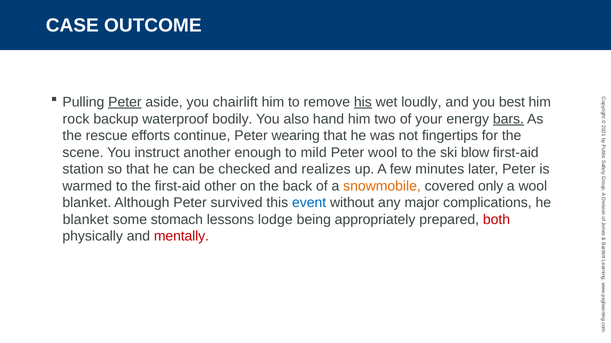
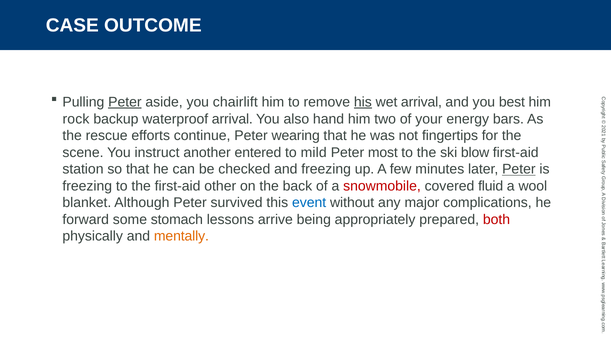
wet loudly: loudly -> arrival
waterproof bodily: bodily -> arrival
bars underline: present -> none
enough: enough -> entered
Peter wool: wool -> most
and realizes: realizes -> freezing
Peter at (519, 170) underline: none -> present
warmed at (87, 186): warmed -> freezing
snowmobile colour: orange -> red
only: only -> fluid
blanket at (86, 220): blanket -> forward
lodge: lodge -> arrive
mentally colour: red -> orange
